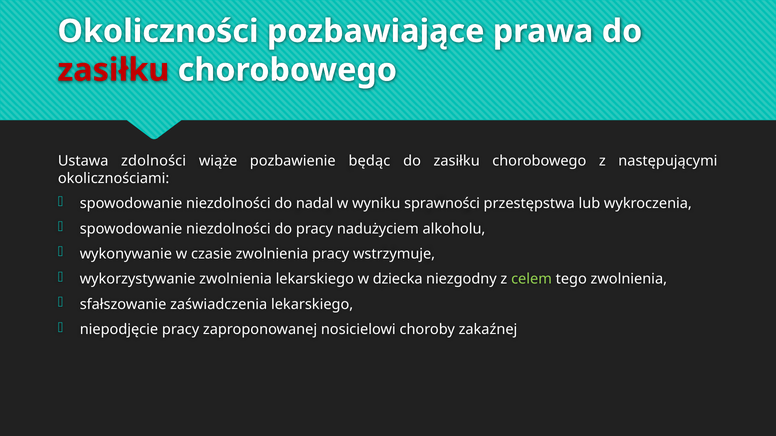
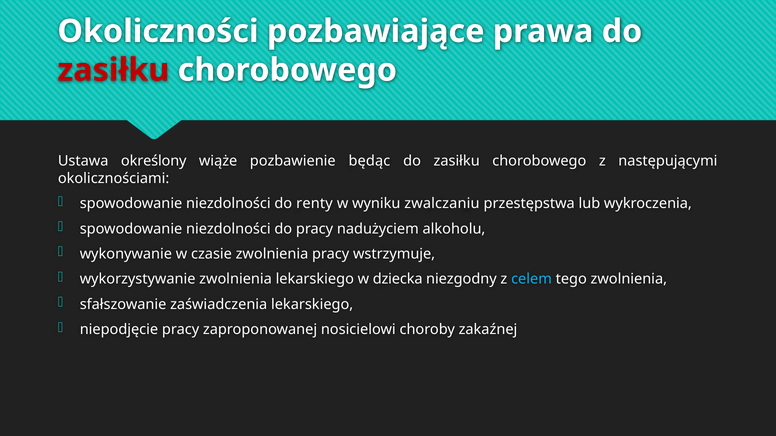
zdolności: zdolności -> określony
nadal: nadal -> renty
sprawności: sprawności -> zwalczaniu
celem colour: light green -> light blue
